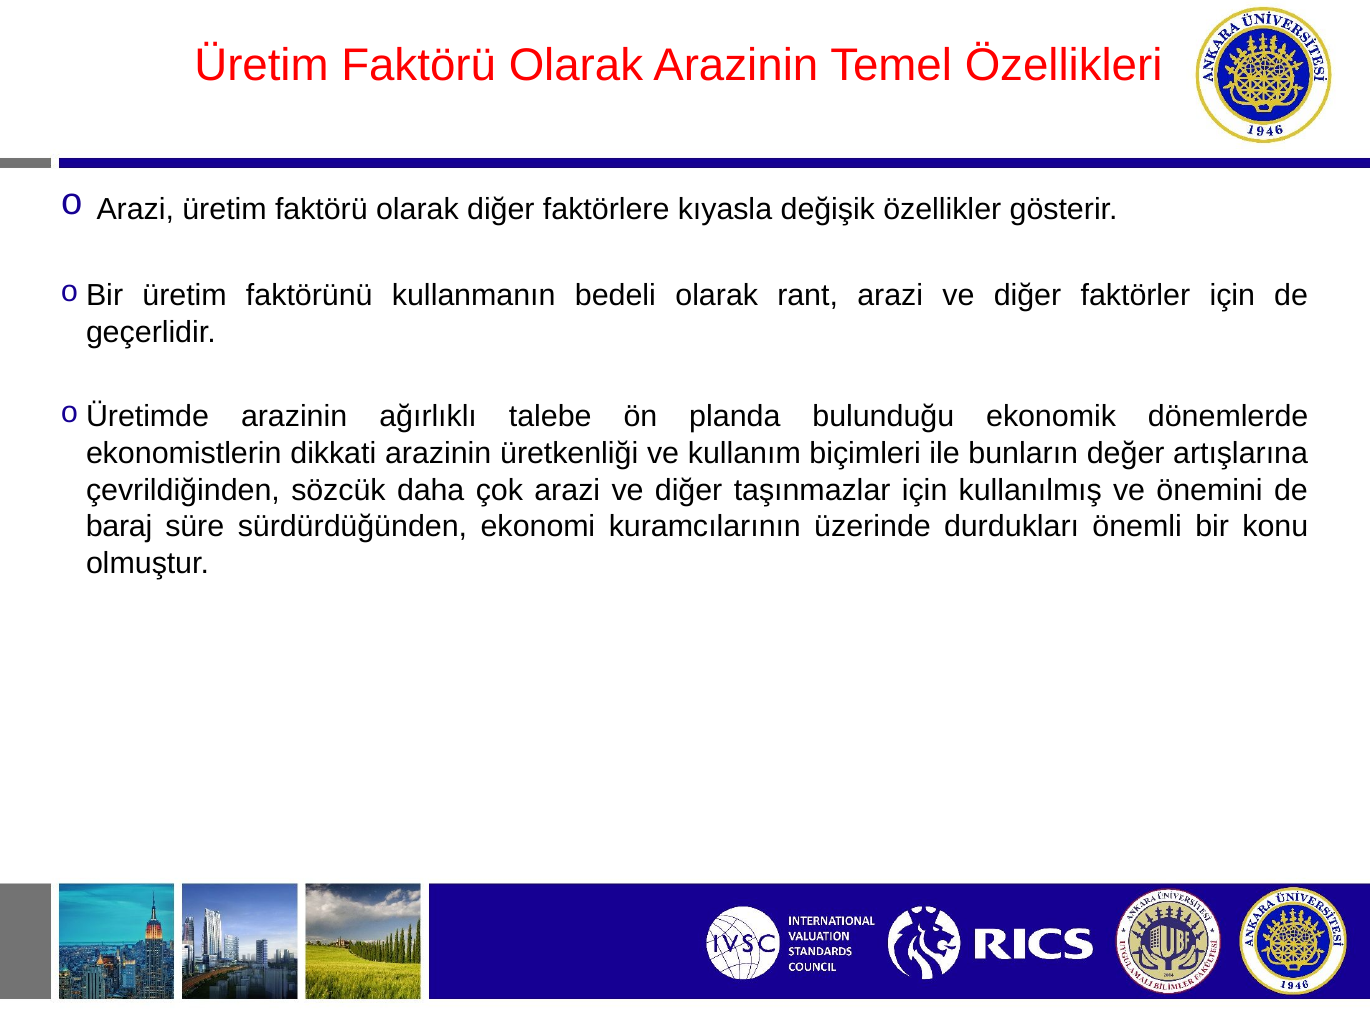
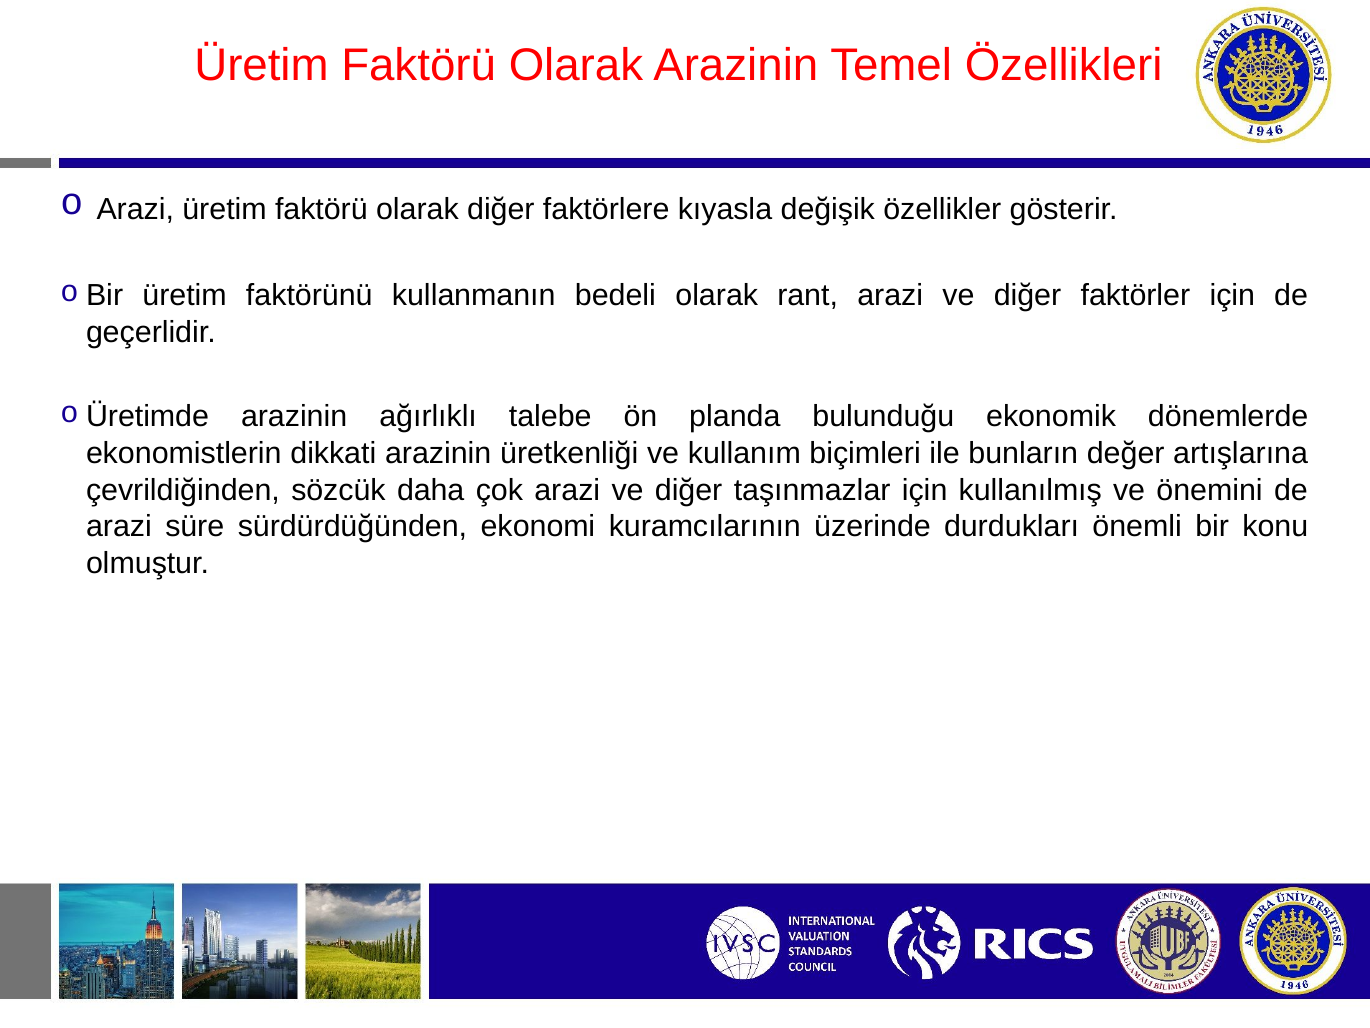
baraj at (119, 526): baraj -> arazi
